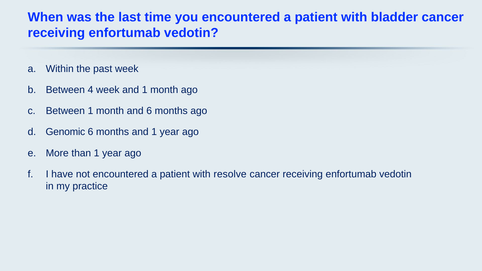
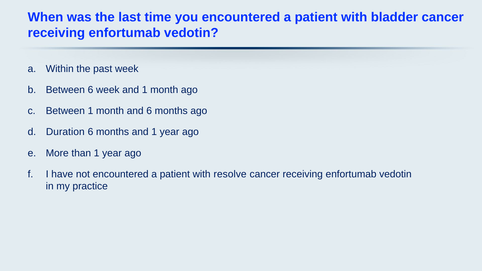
Between 4: 4 -> 6
Genomic: Genomic -> Duration
